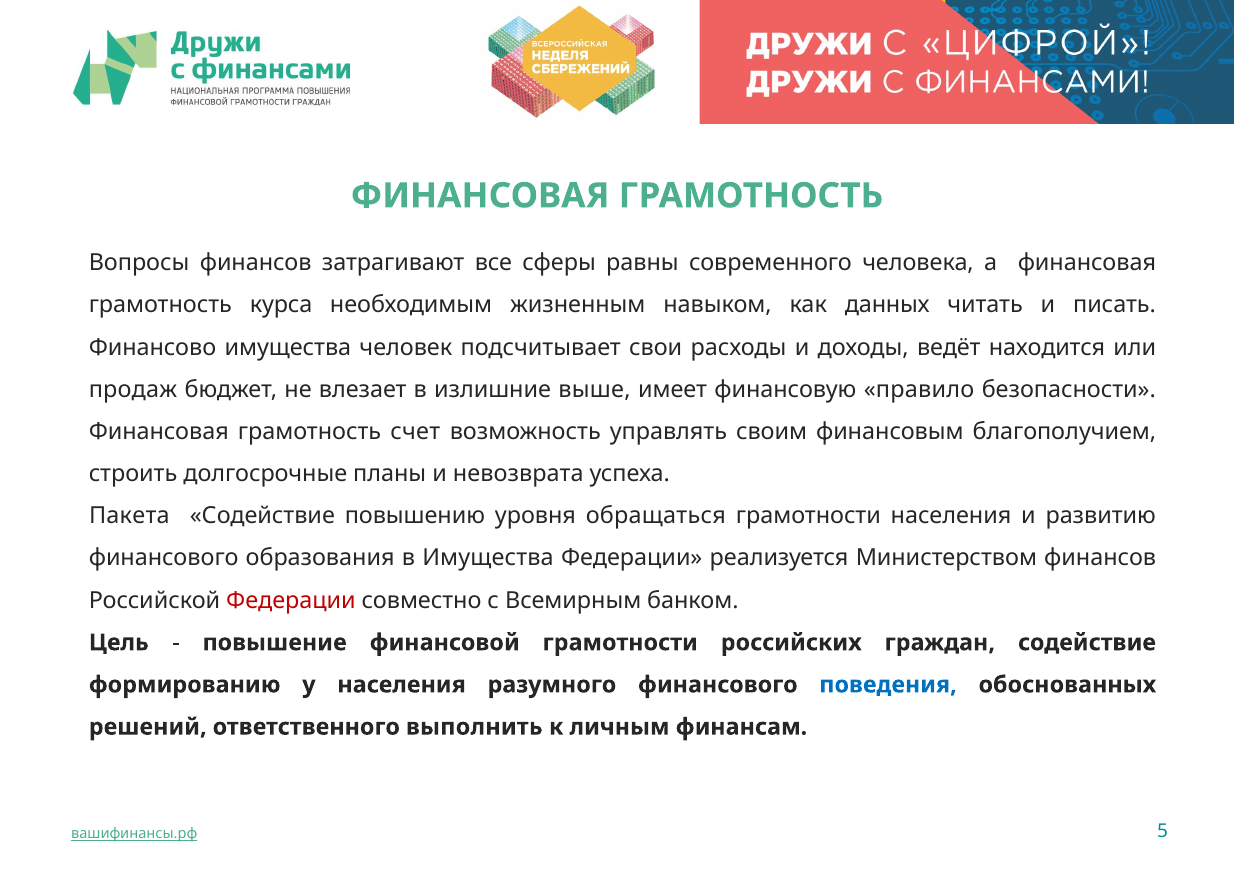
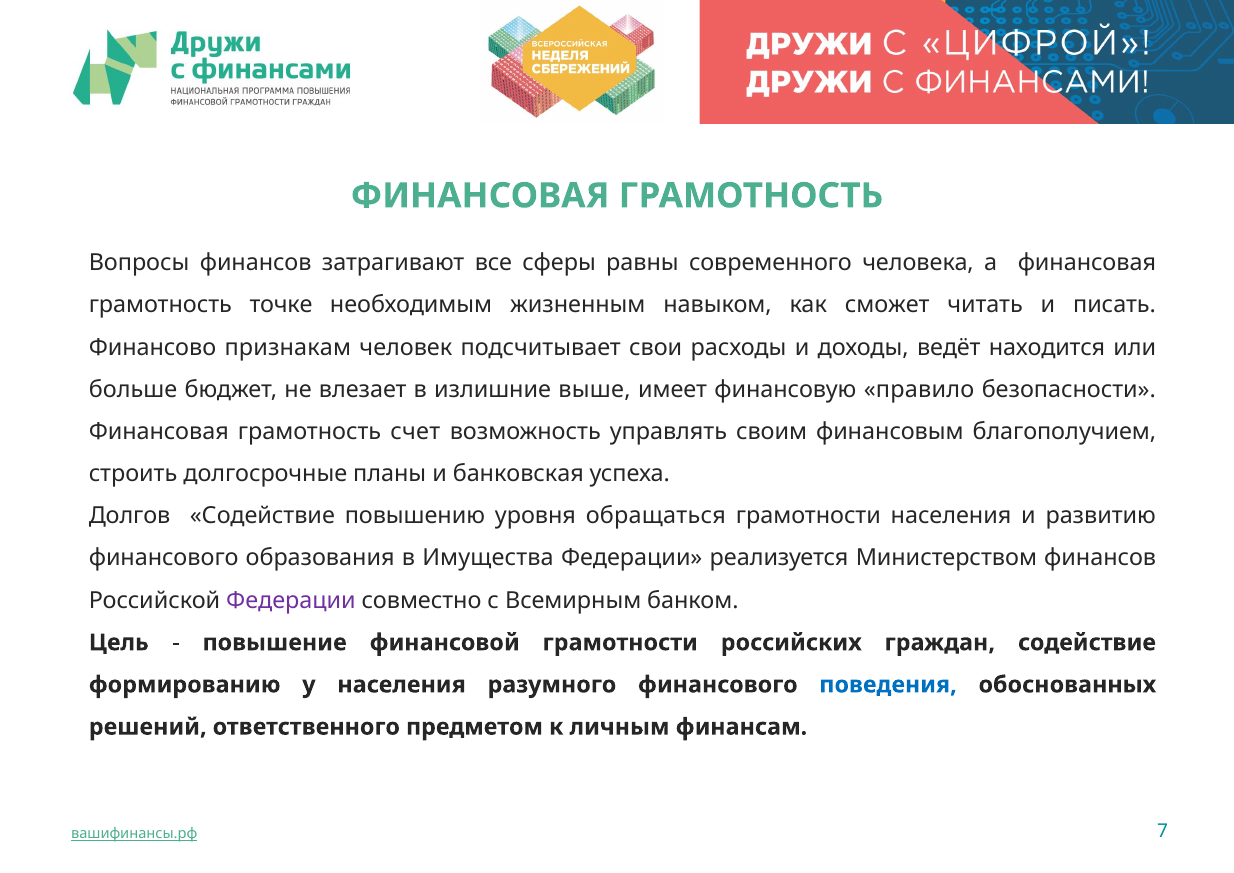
курса: курса -> точке
данных: данных -> сможет
Финансово имущества: имущества -> признакам
продаж: продаж -> больше
невозврата: невозврата -> банковская
Пакета: Пакета -> Долгов
Федерации at (291, 600) colour: red -> purple
выполнить: выполнить -> предметом
5: 5 -> 7
